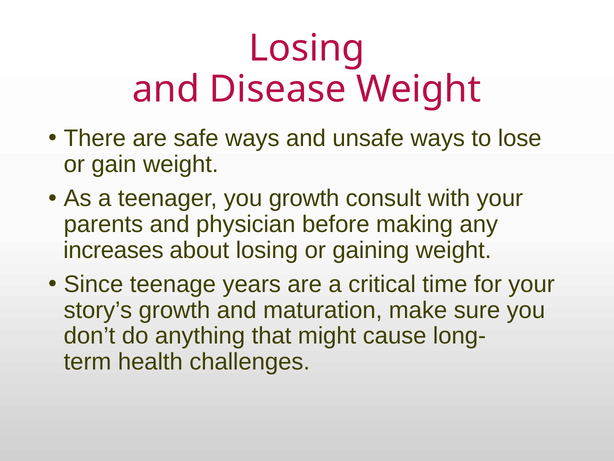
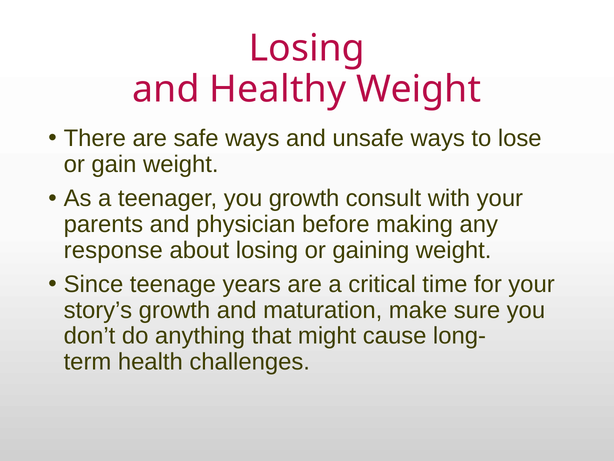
Disease: Disease -> Healthy
increases: increases -> response
